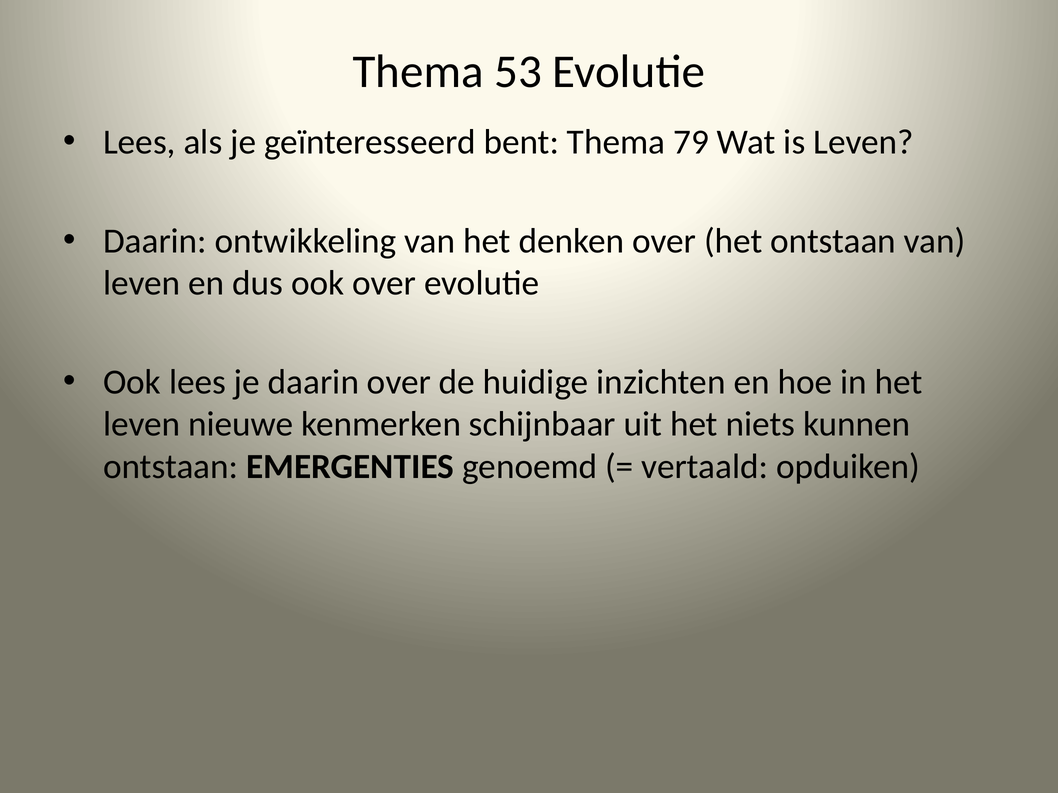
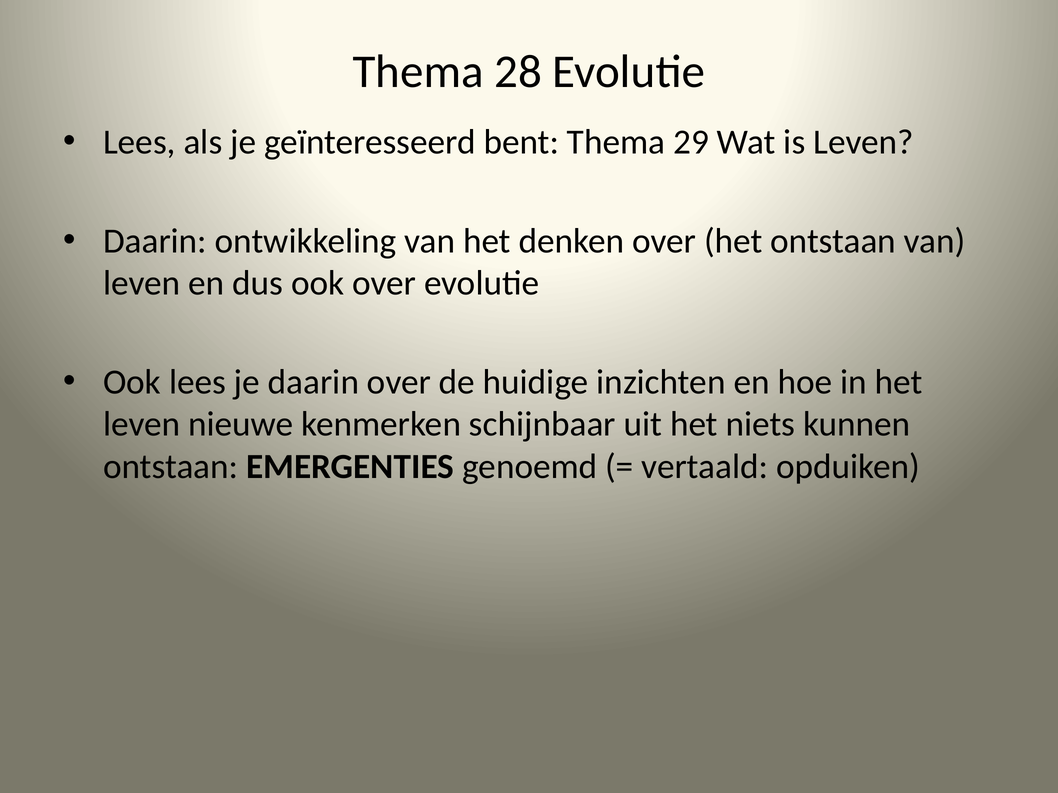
53: 53 -> 28
79: 79 -> 29
